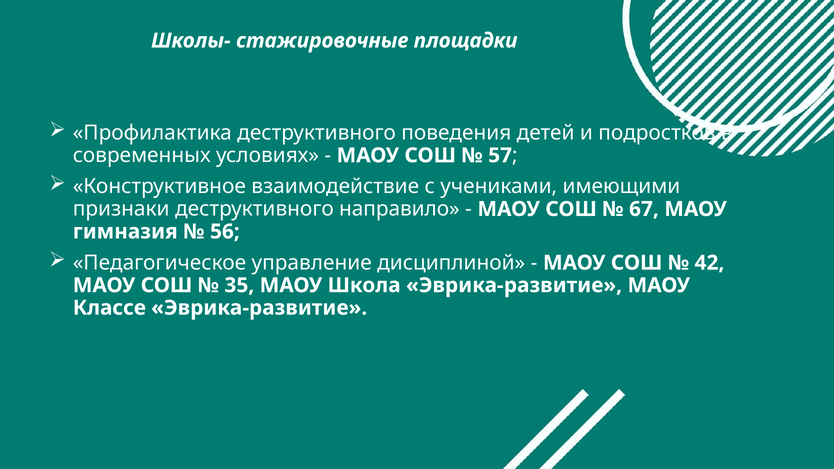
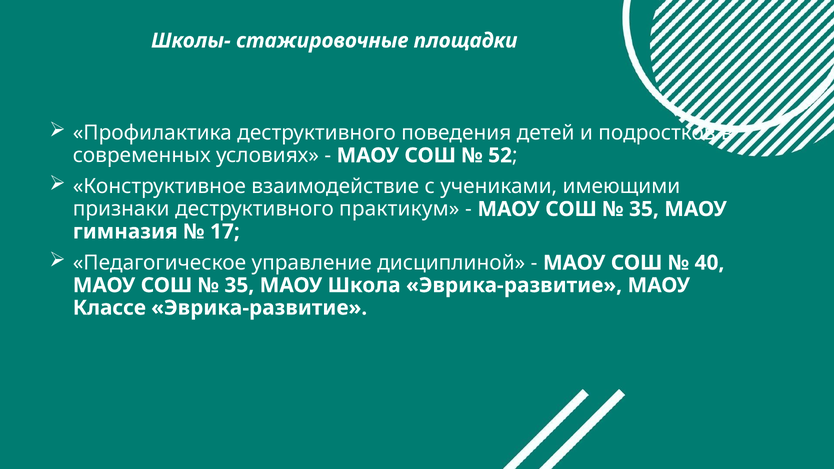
57: 57 -> 52
направило: направило -> практикум
67 at (644, 209): 67 -> 35
56: 56 -> 17
42: 42 -> 40
